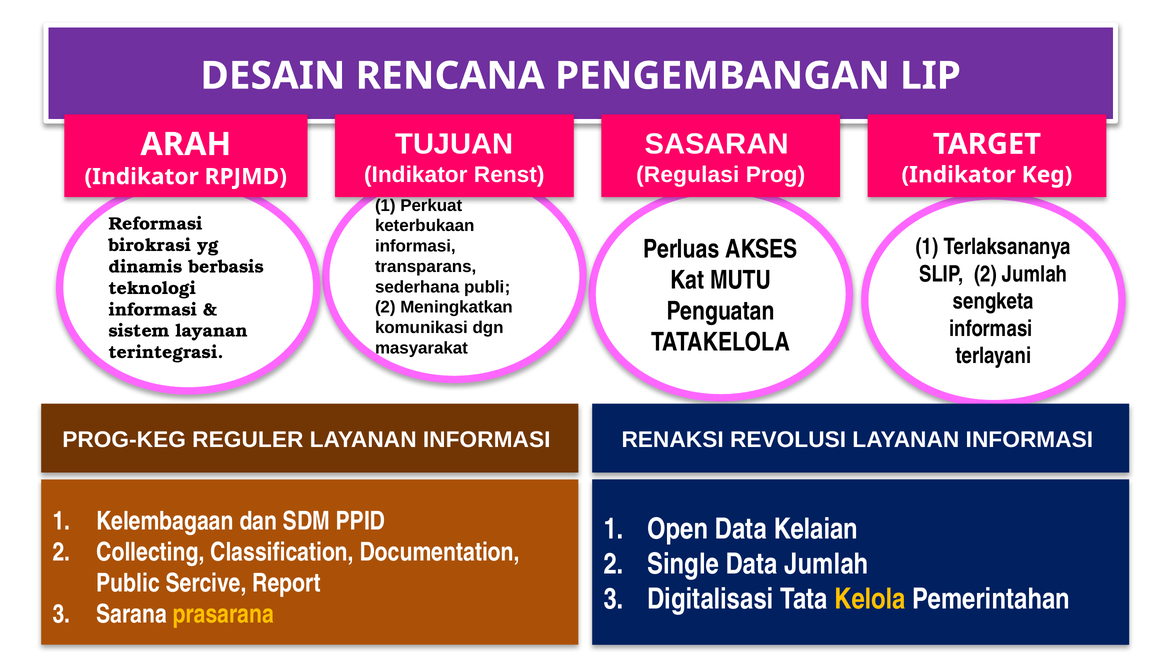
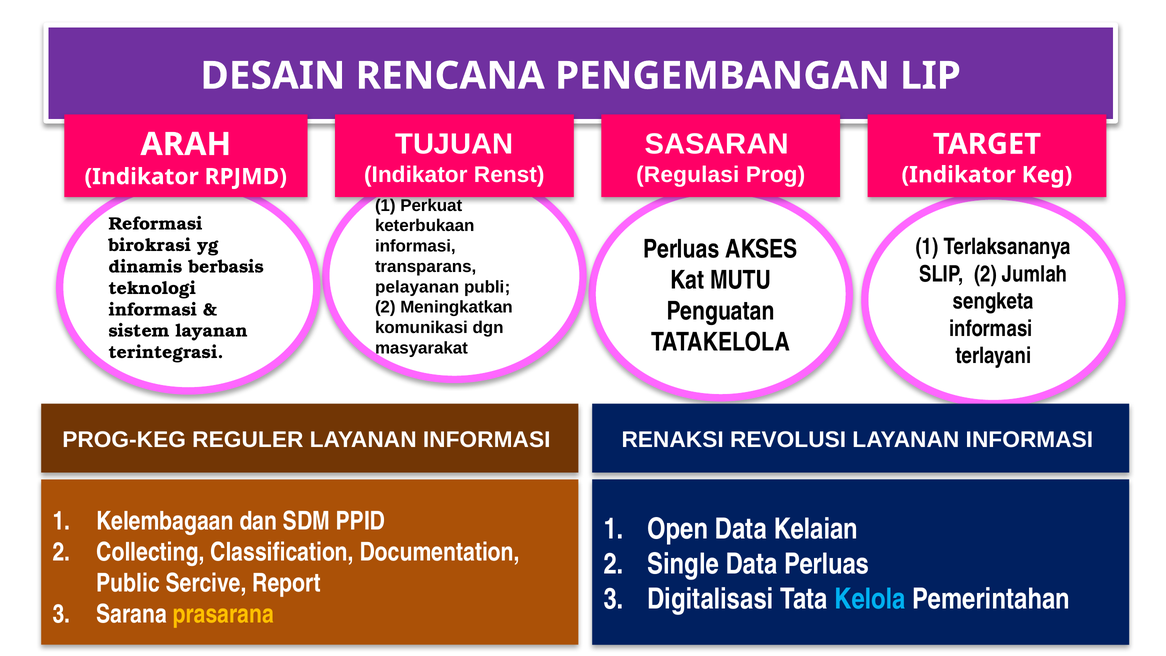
sederhana: sederhana -> pelayanan
Data Jumlah: Jumlah -> Perluas
Kelola colour: yellow -> light blue
